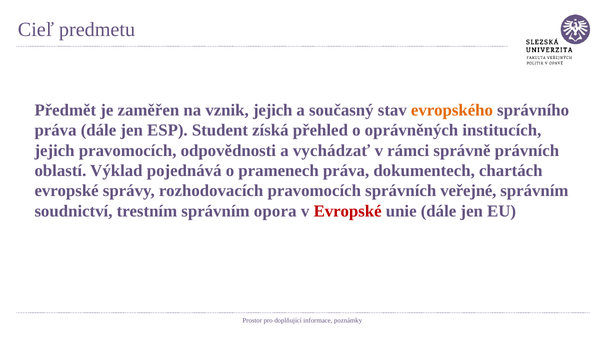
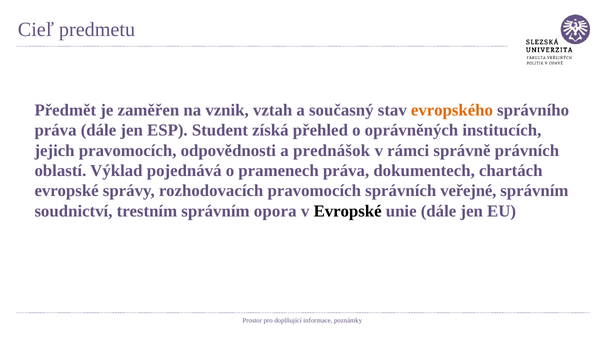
vznik jejich: jejich -> vztah
vychádzať: vychádzať -> prednášok
Evropské at (348, 211) colour: red -> black
